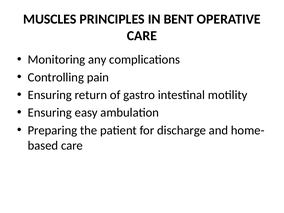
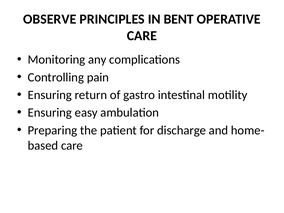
MUSCLES: MUSCLES -> OBSERVE
